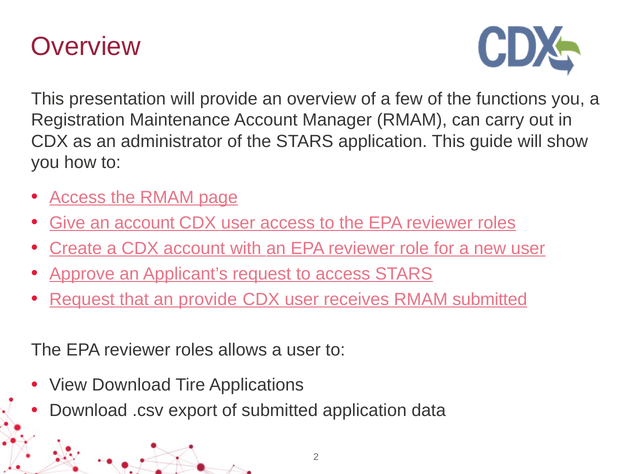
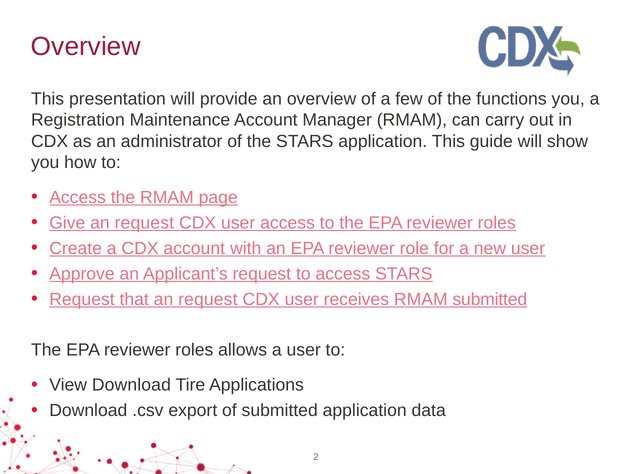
Give an account: account -> request
that an provide: provide -> request
